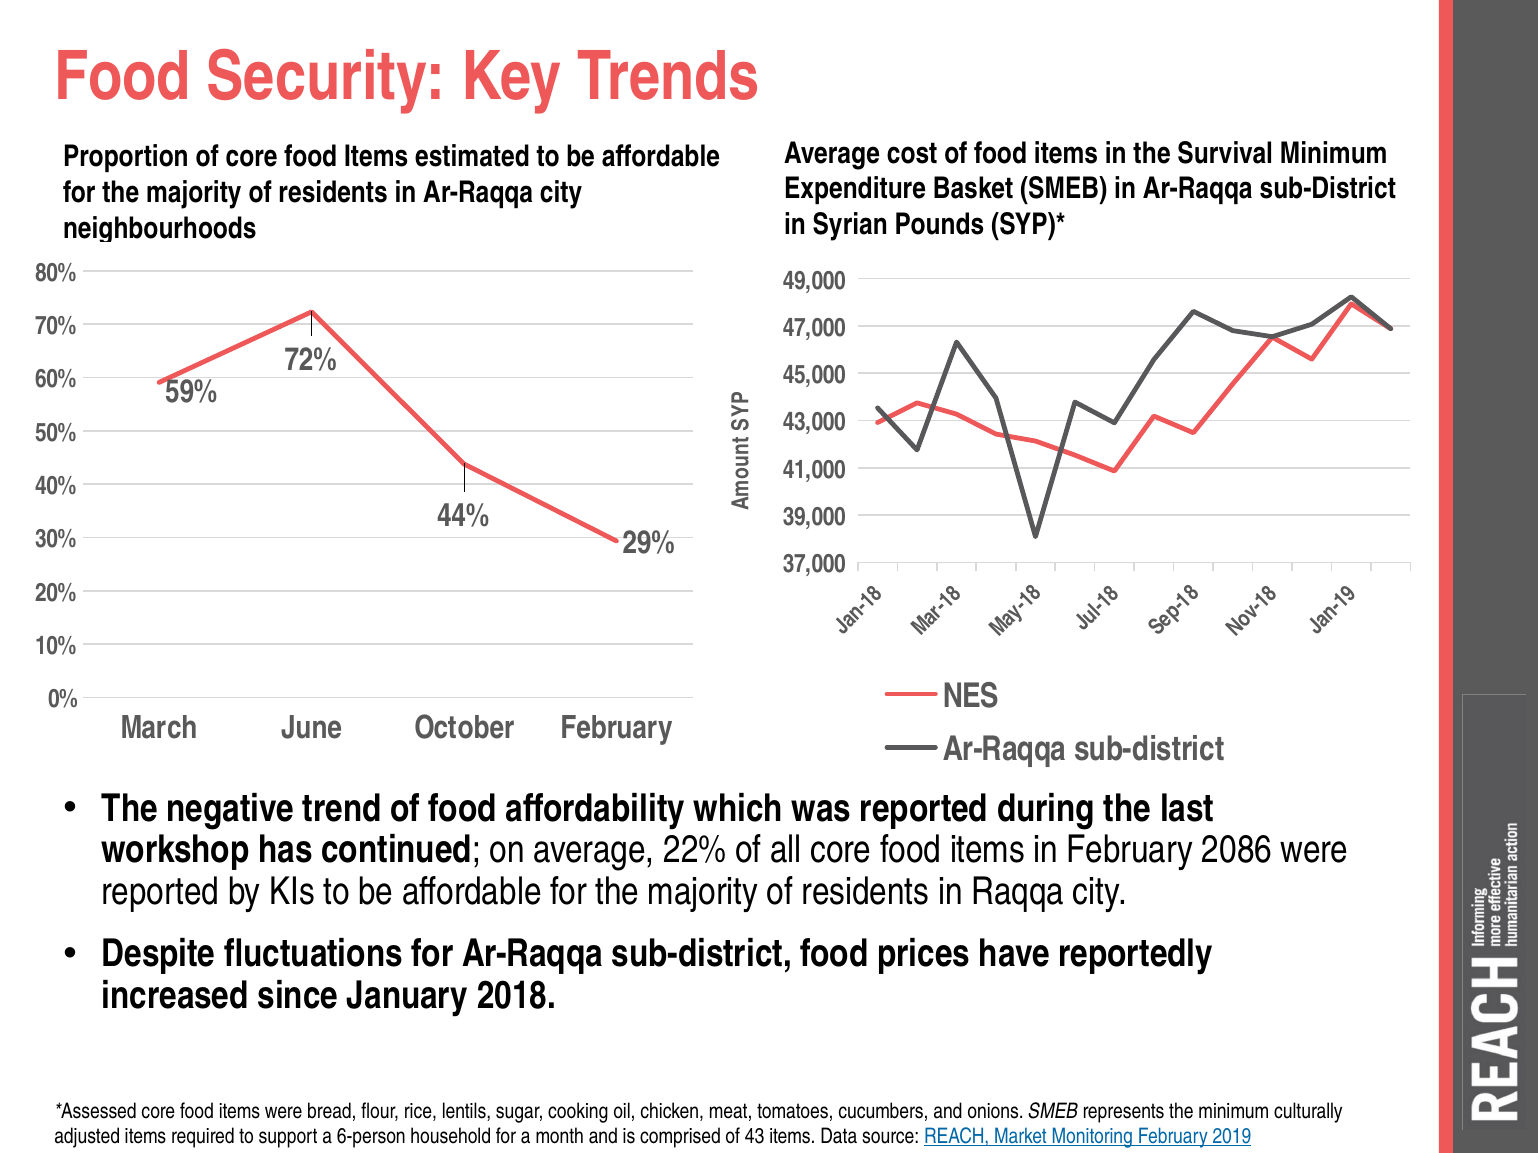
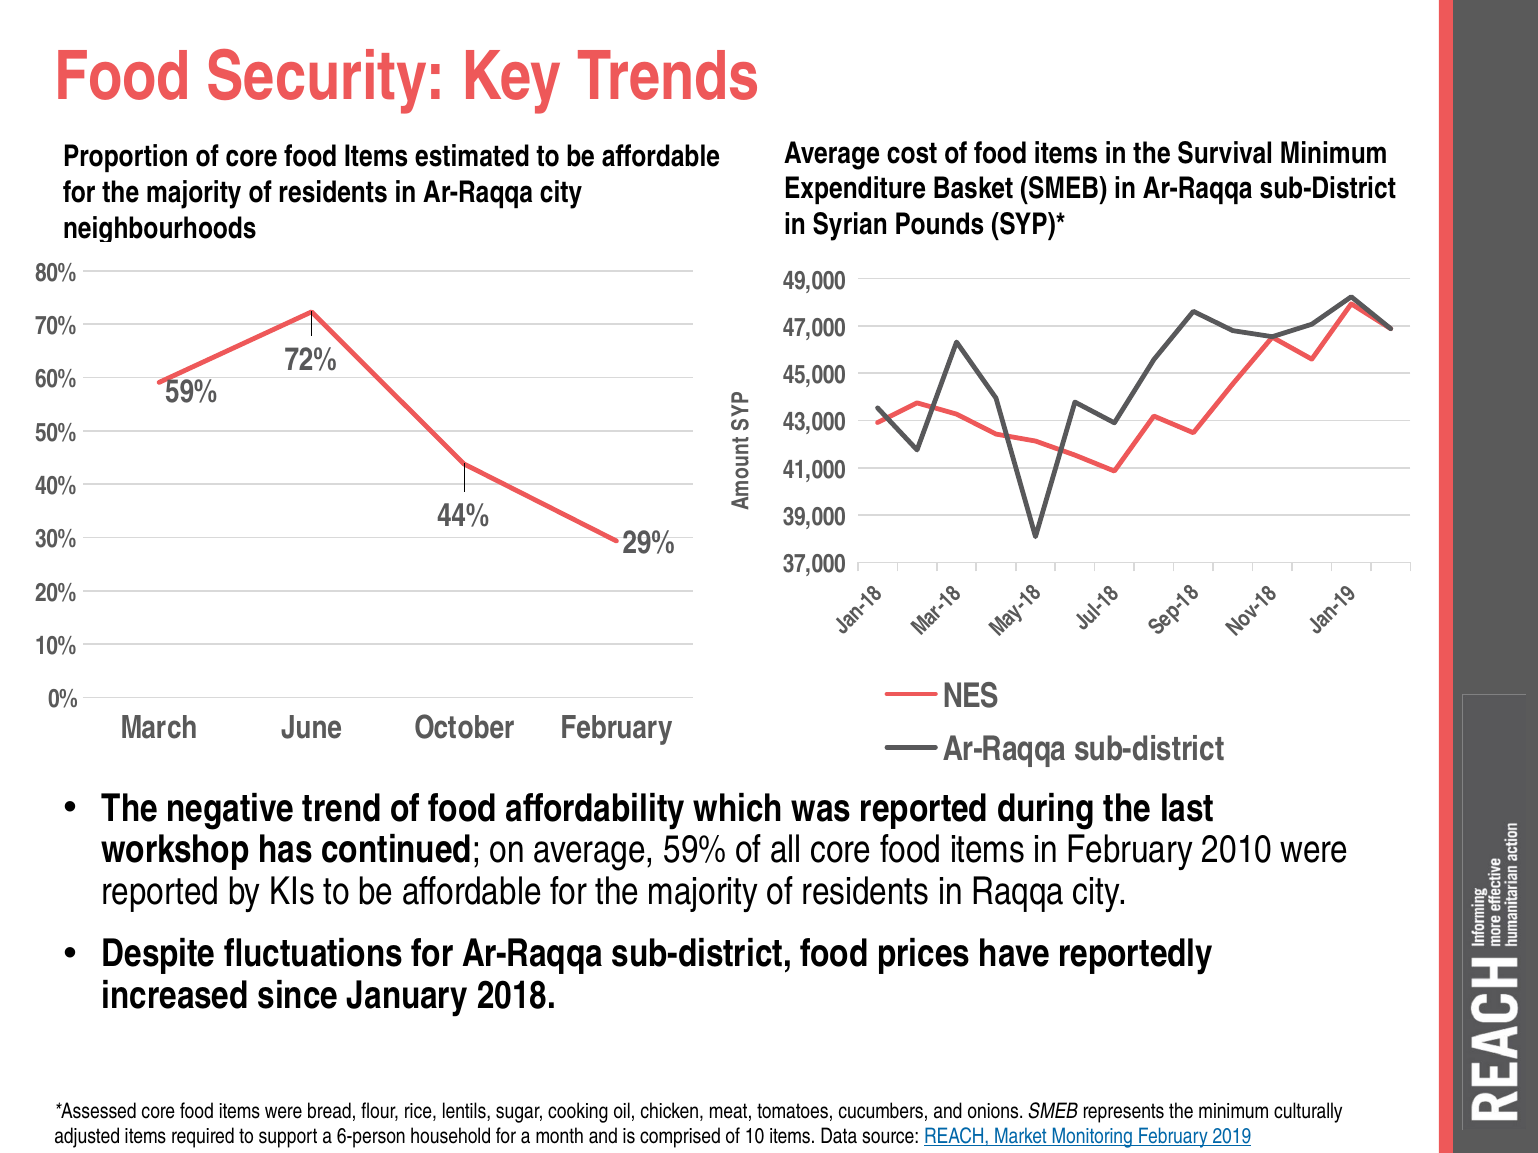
average 22%: 22% -> 59%
2086: 2086 -> 2010
43: 43 -> 10
